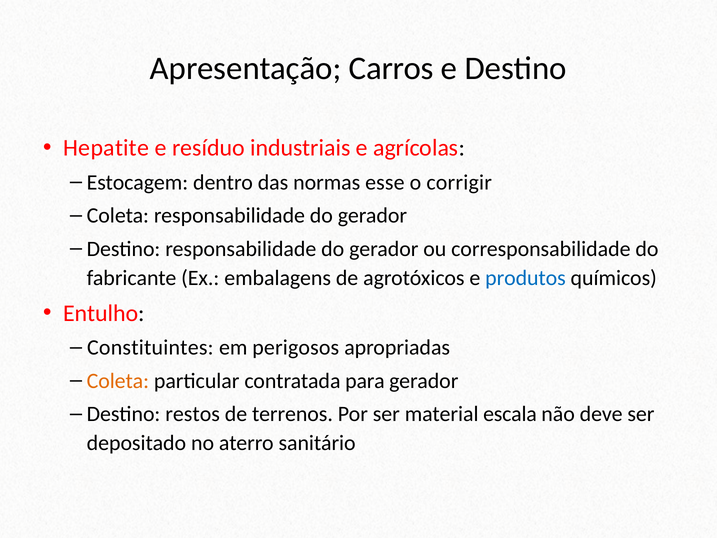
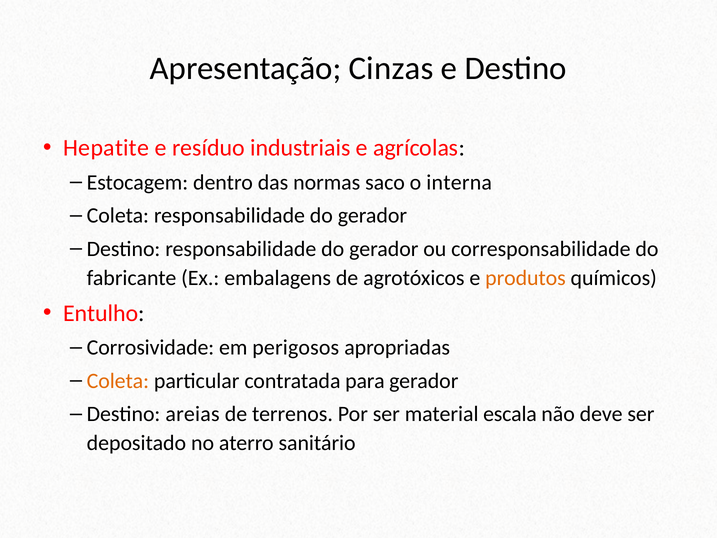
Carros: Carros -> Cinzas
esse: esse -> saco
corrigir: corrigir -> interna
produtos colour: blue -> orange
Constituintes: Constituintes -> Corrosividade
restos: restos -> areias
